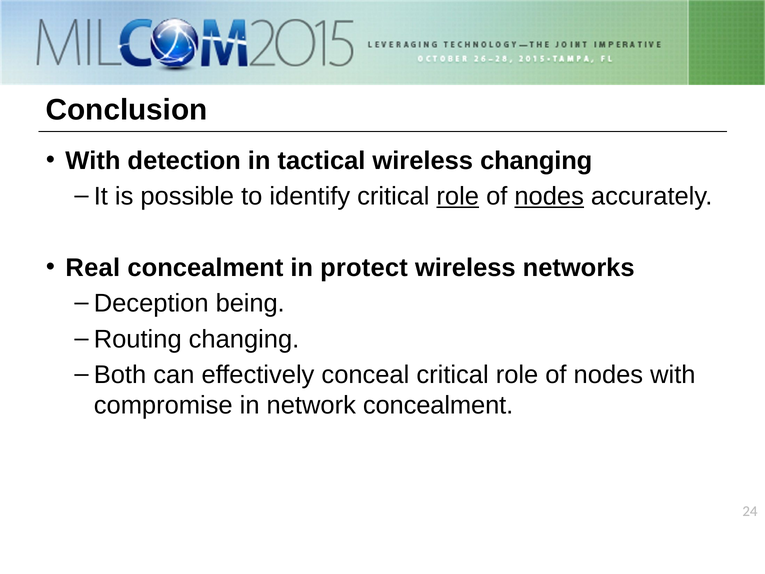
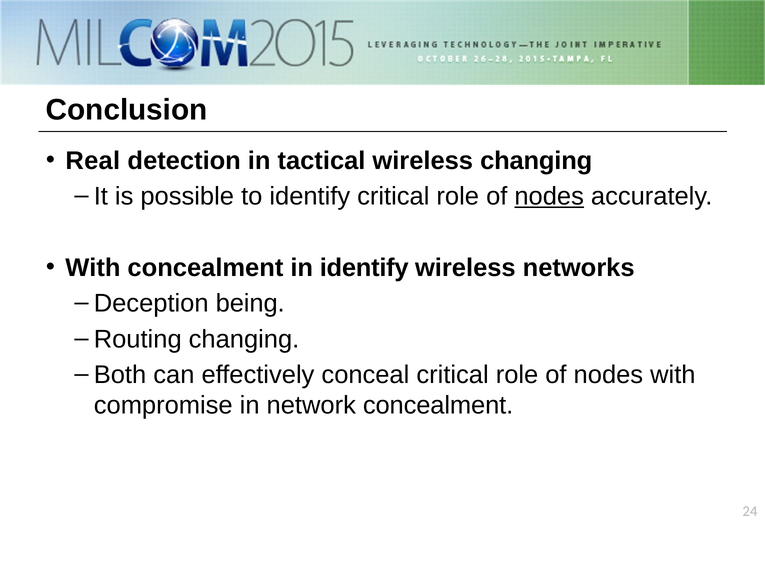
With at (93, 161): With -> Real
role at (458, 196) underline: present -> none
Real at (93, 268): Real -> With
in protect: protect -> identify
